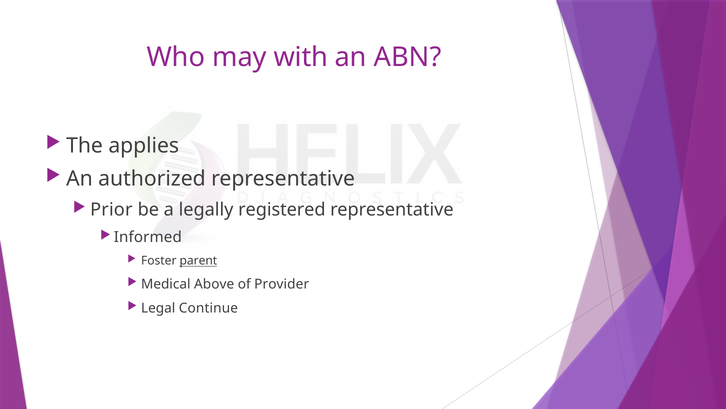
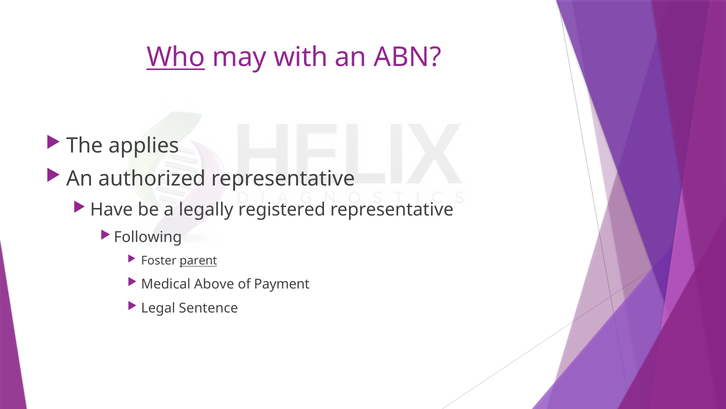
Who underline: none -> present
Prior: Prior -> Have
Informed: Informed -> Following
Provider: Provider -> Payment
Continue: Continue -> Sentence
